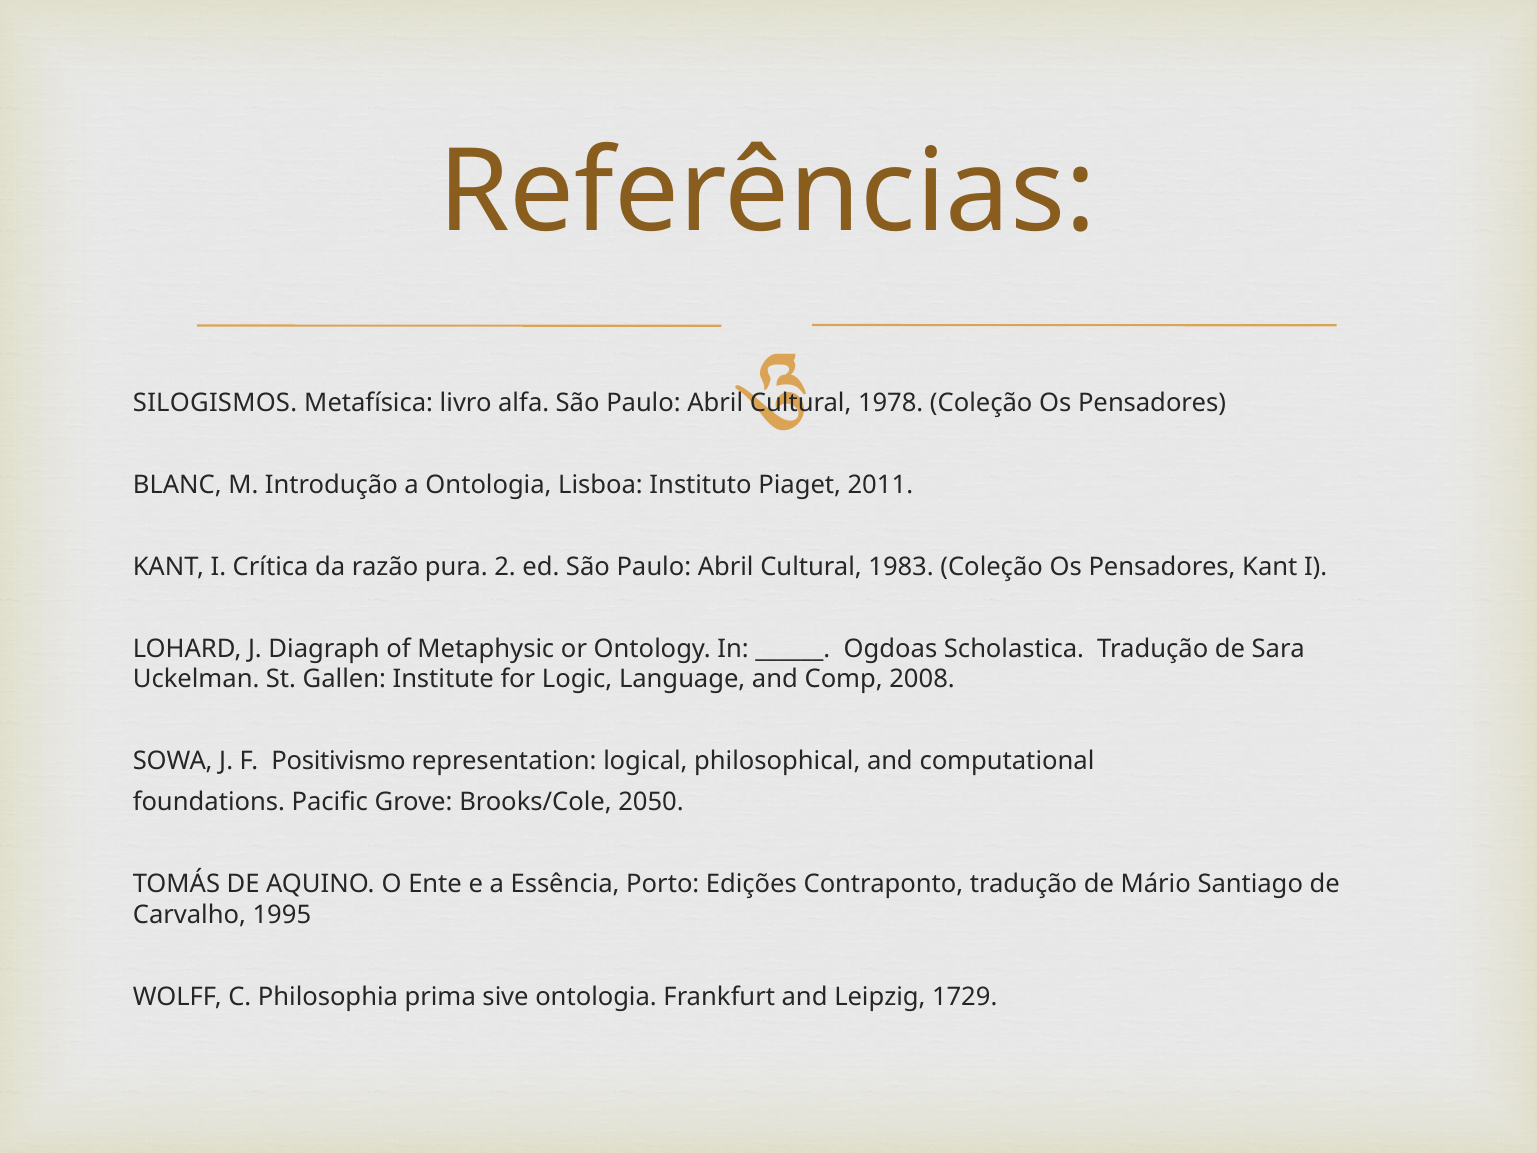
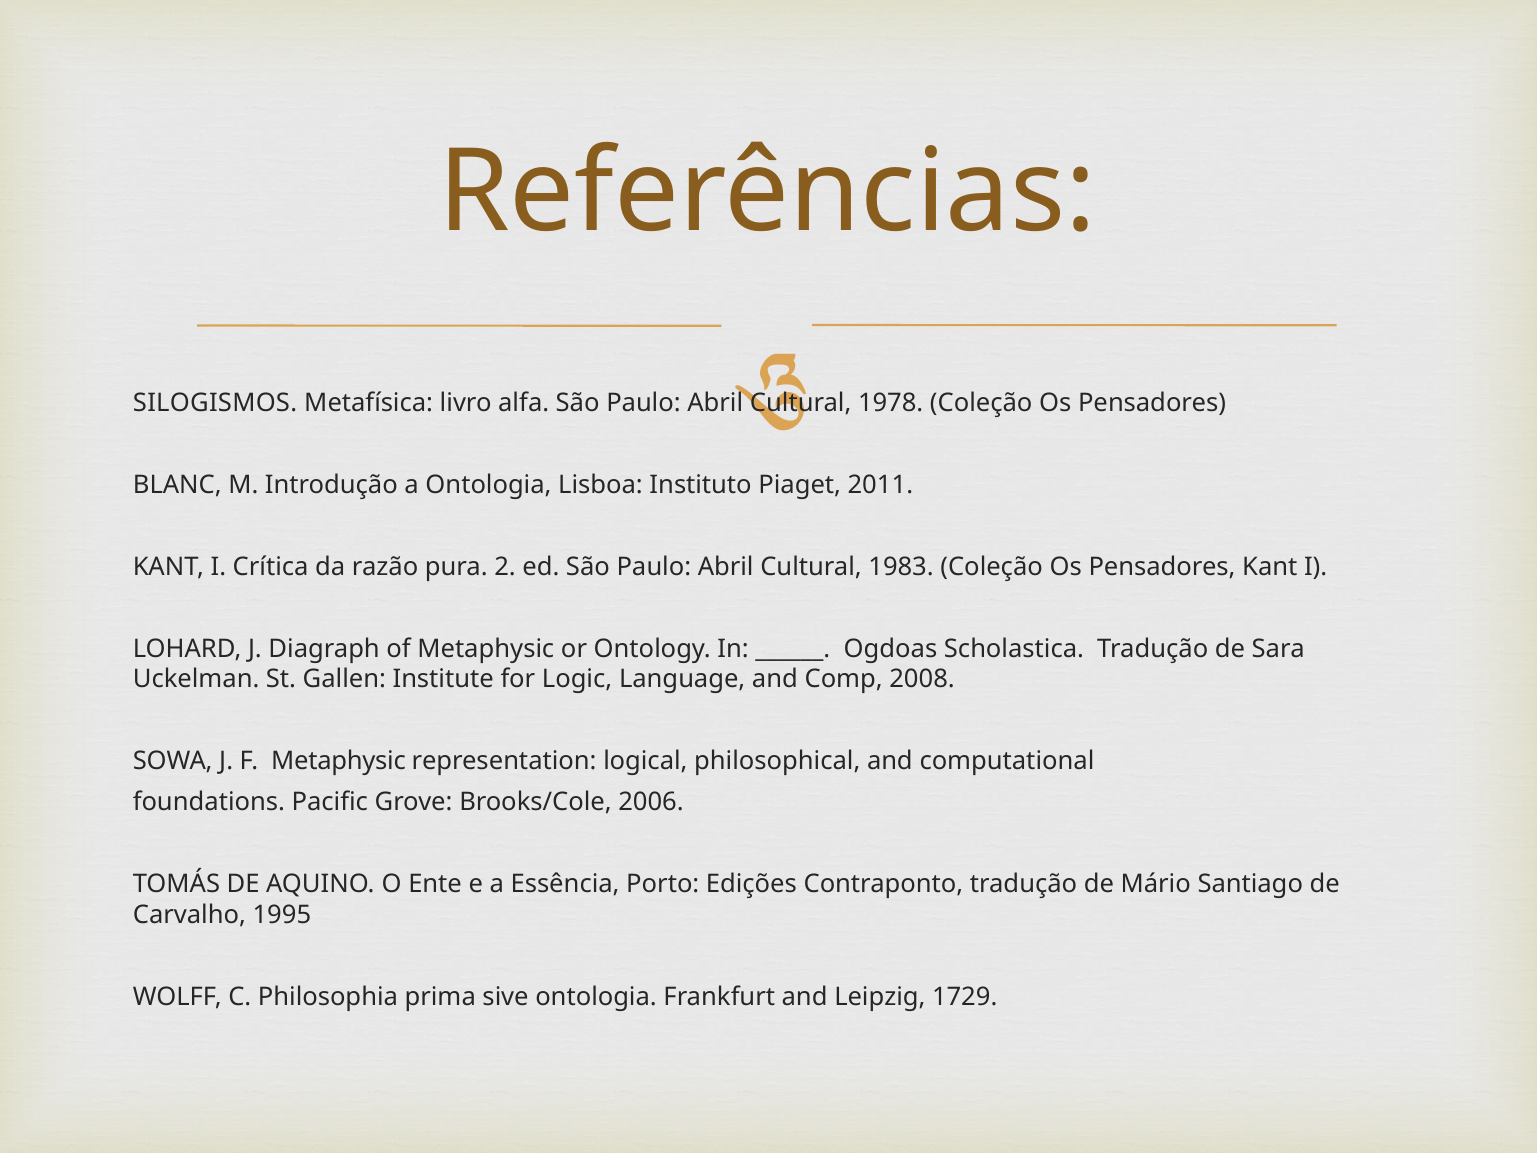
F Positivismo: Positivismo -> Metaphysic
2050: 2050 -> 2006
